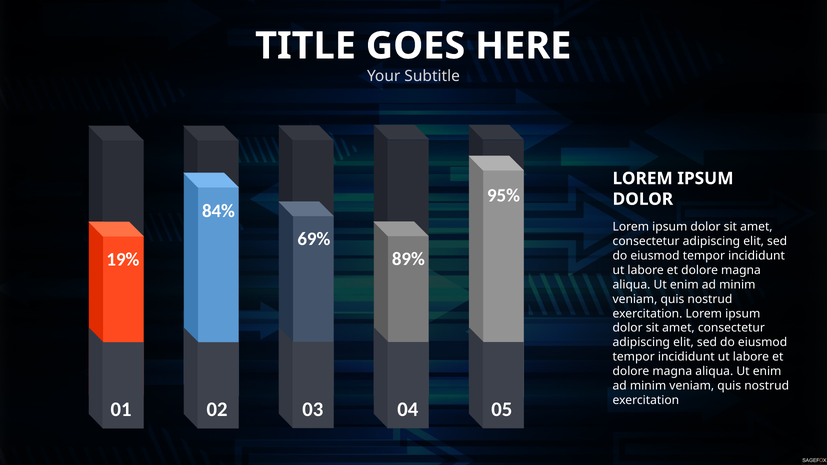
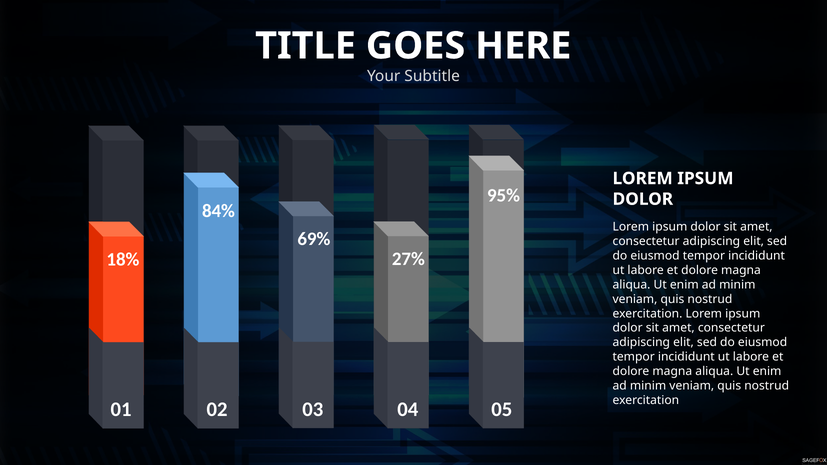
89%: 89% -> 27%
19%: 19% -> 18%
